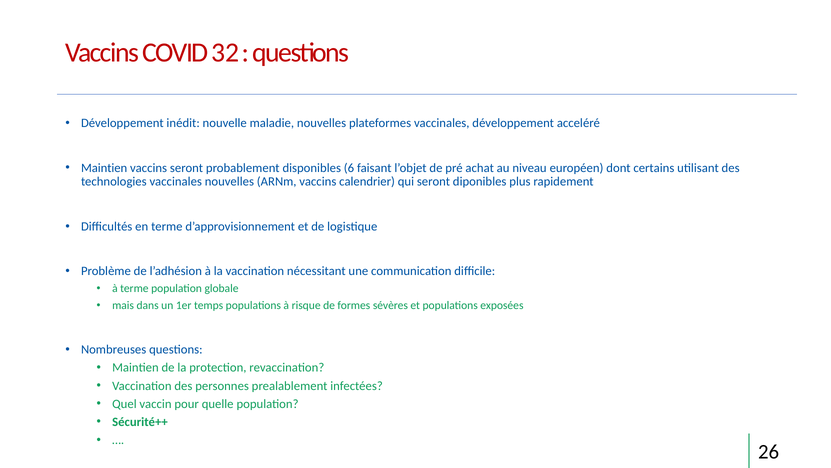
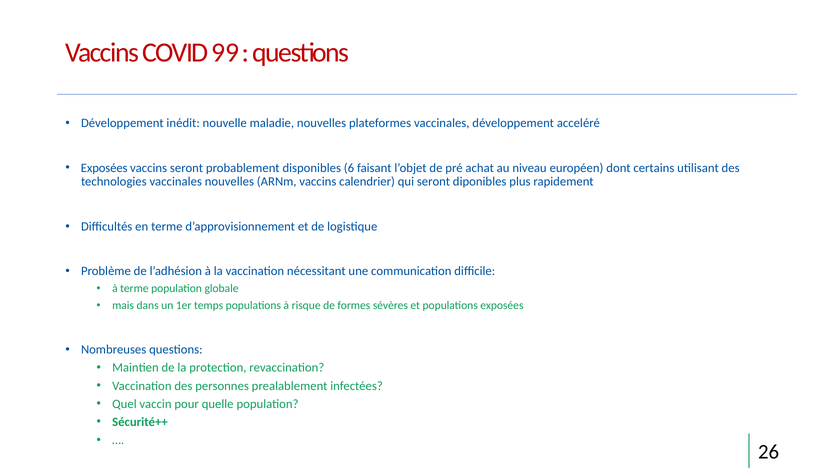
32: 32 -> 99
Maintien at (104, 168): Maintien -> Exposées
